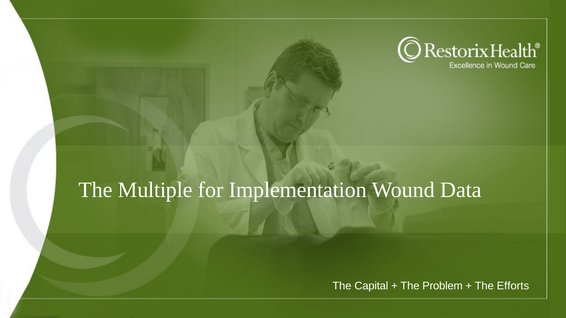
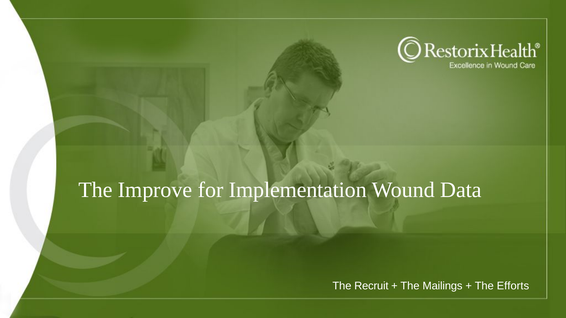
Multiple: Multiple -> Improve
Capital: Capital -> Recruit
Problem: Problem -> Mailings
